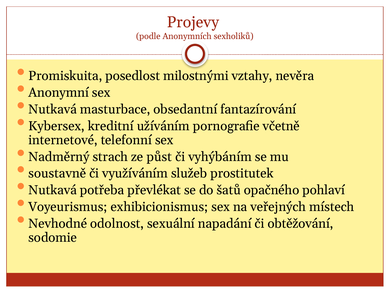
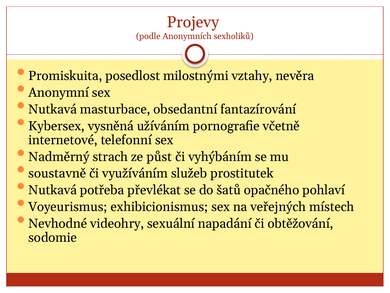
kreditní: kreditní -> vysněná
odolnost: odolnost -> videohry
